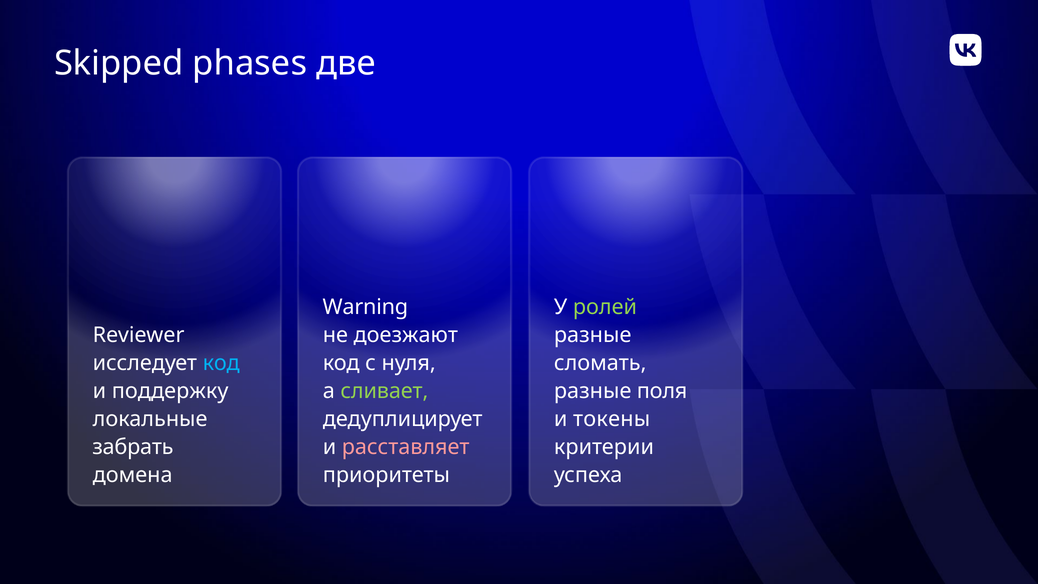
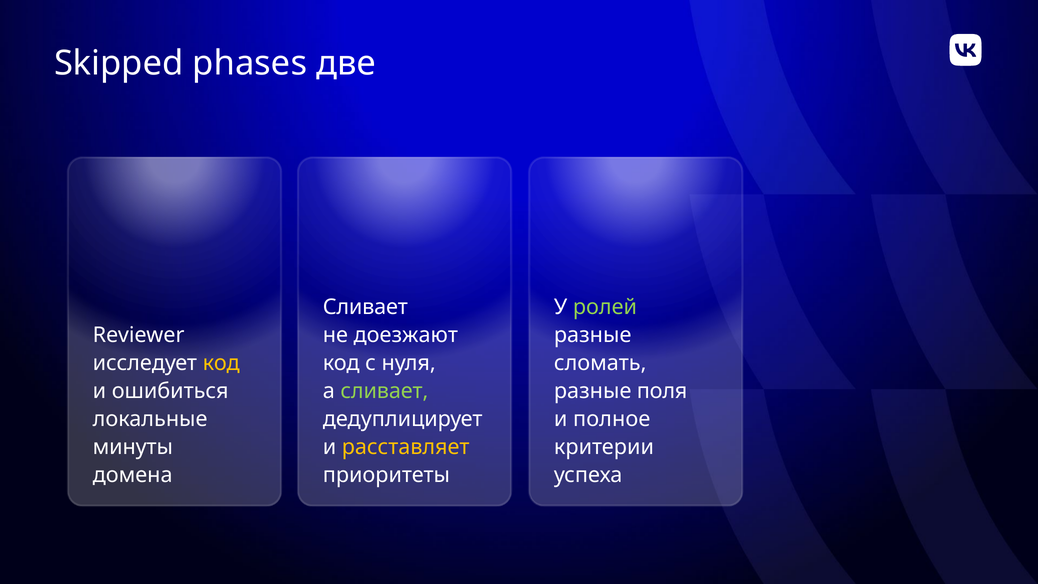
Warning at (365, 307): Warning -> Сливает
код at (221, 363) colour: light blue -> yellow
поддержку: поддержку -> ошибиться
токены: токены -> полное
забрать: забрать -> минуты
расставляет colour: pink -> yellow
